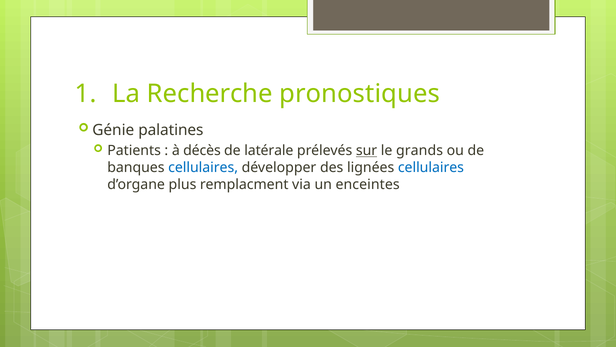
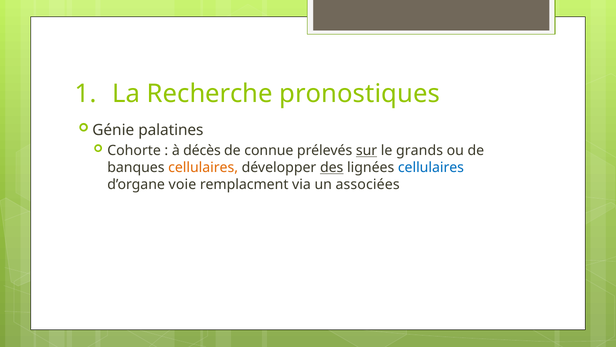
Patients: Patients -> Cohorte
latérale: latérale -> connue
cellulaires at (203, 167) colour: blue -> orange
des underline: none -> present
plus: plus -> voie
enceintes: enceintes -> associées
